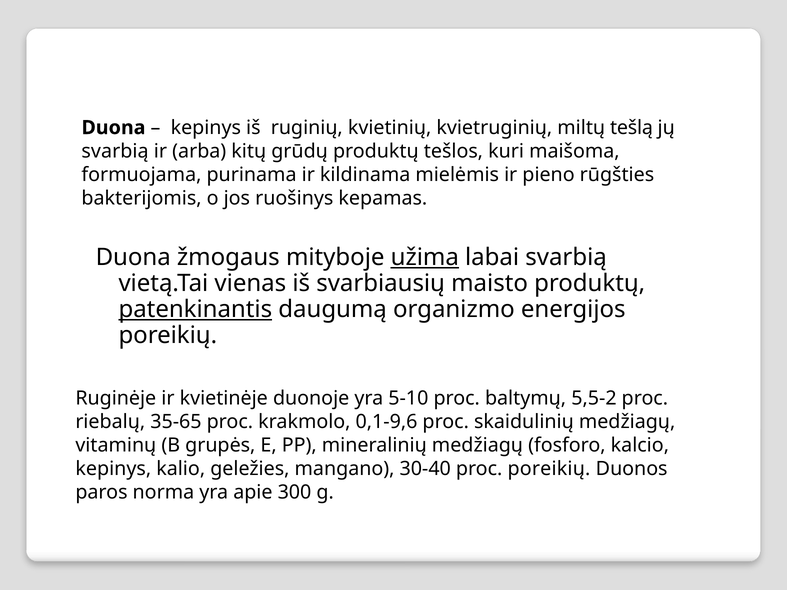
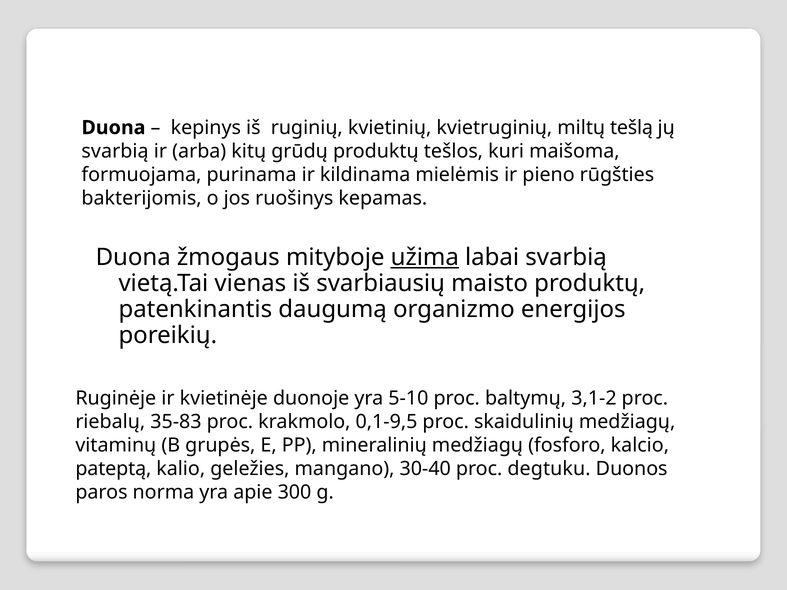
patenkinantis underline: present -> none
5,5-2: 5,5-2 -> 3,1-2
35-65: 35-65 -> 35-83
0,1-9,6: 0,1-9,6 -> 0,1-9,5
kepinys at (113, 469): kepinys -> pateptą
proc poreikių: poreikių -> degtuku
